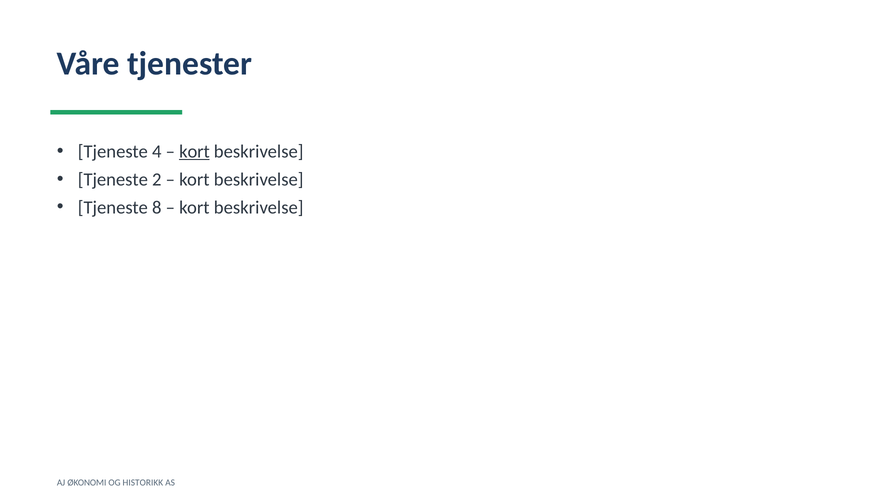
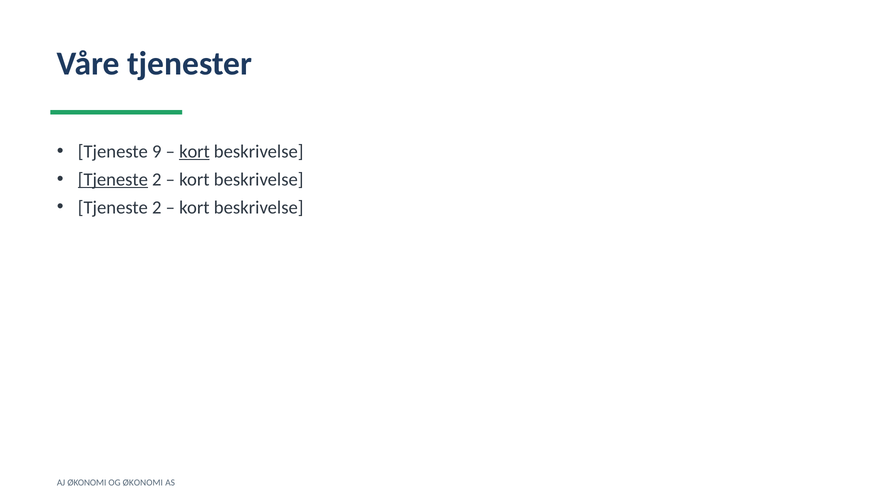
4: 4 -> 9
Tjeneste at (113, 179) underline: none -> present
8 at (157, 207): 8 -> 2
OG HISTORIKK: HISTORIKK -> ØKONOMI
